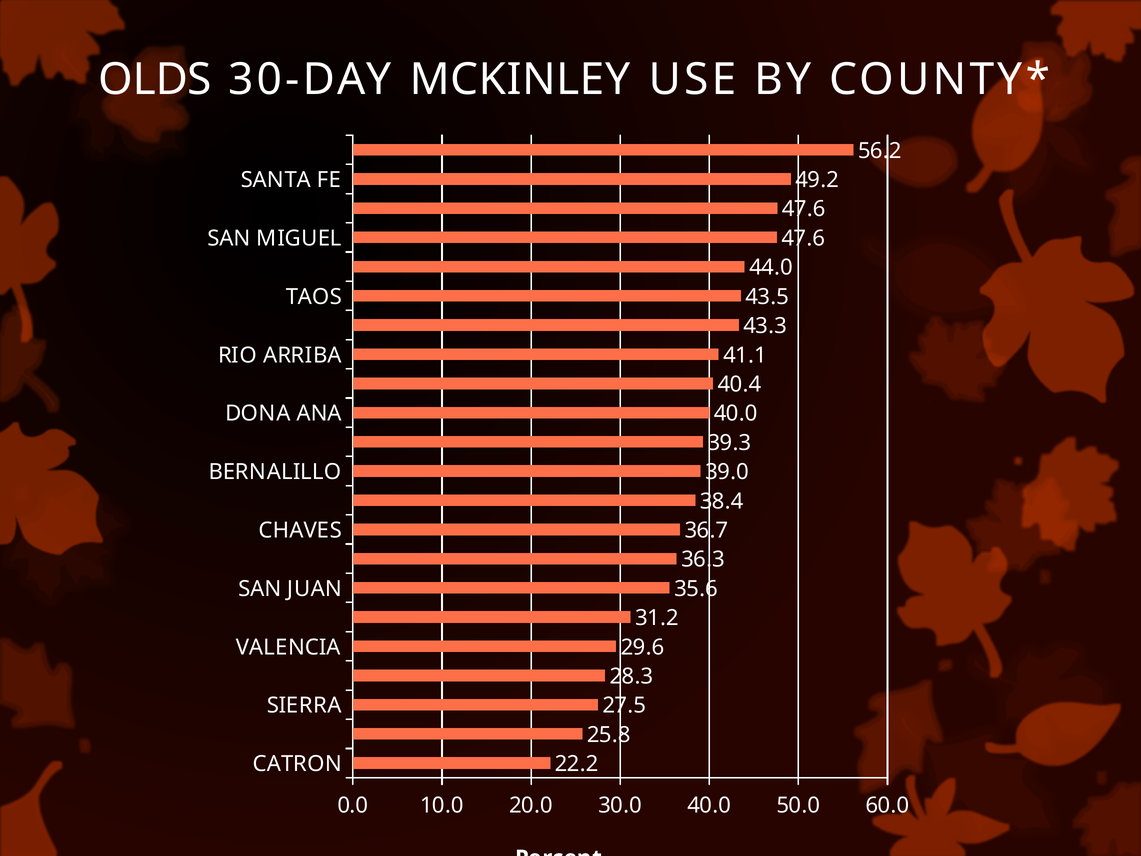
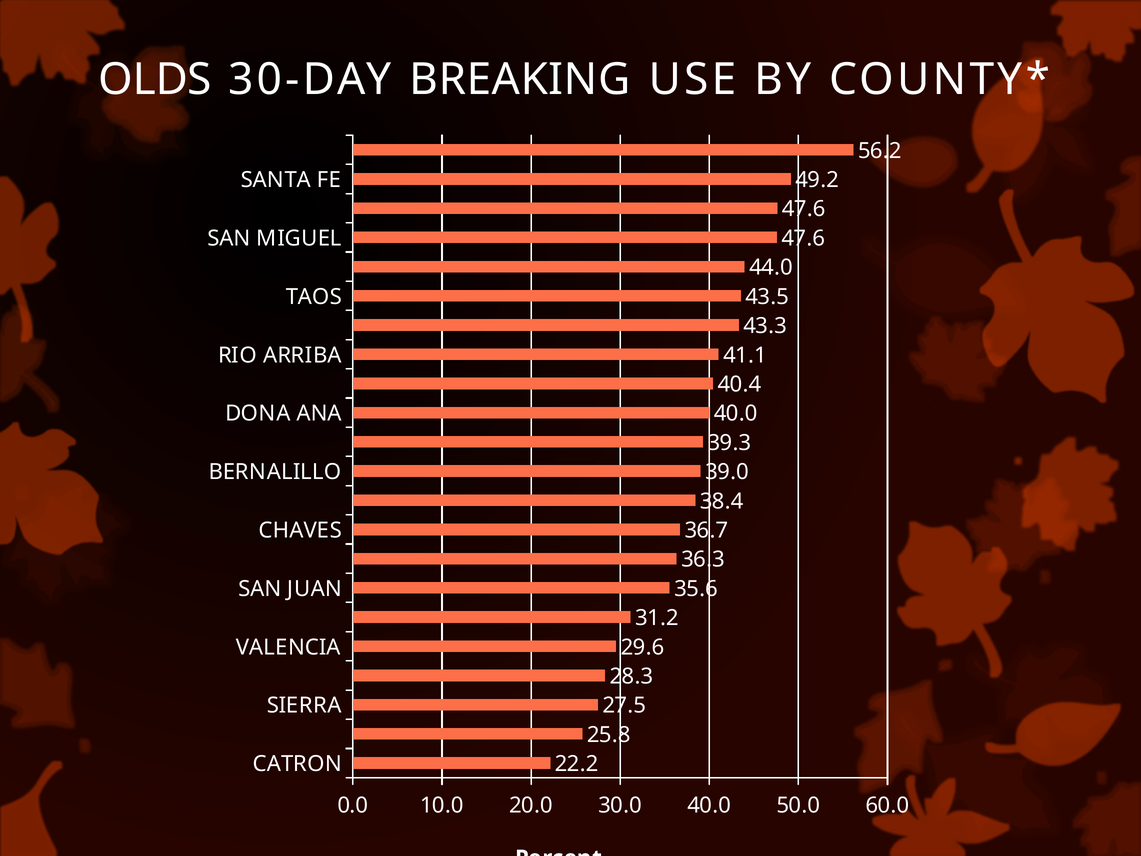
MCKINLEY: MCKINLEY -> BREAKING
